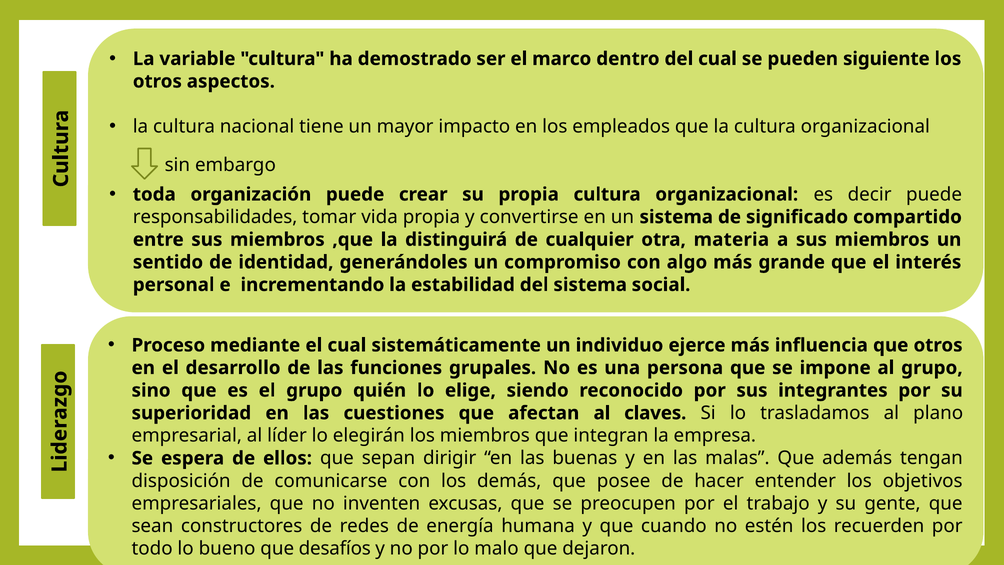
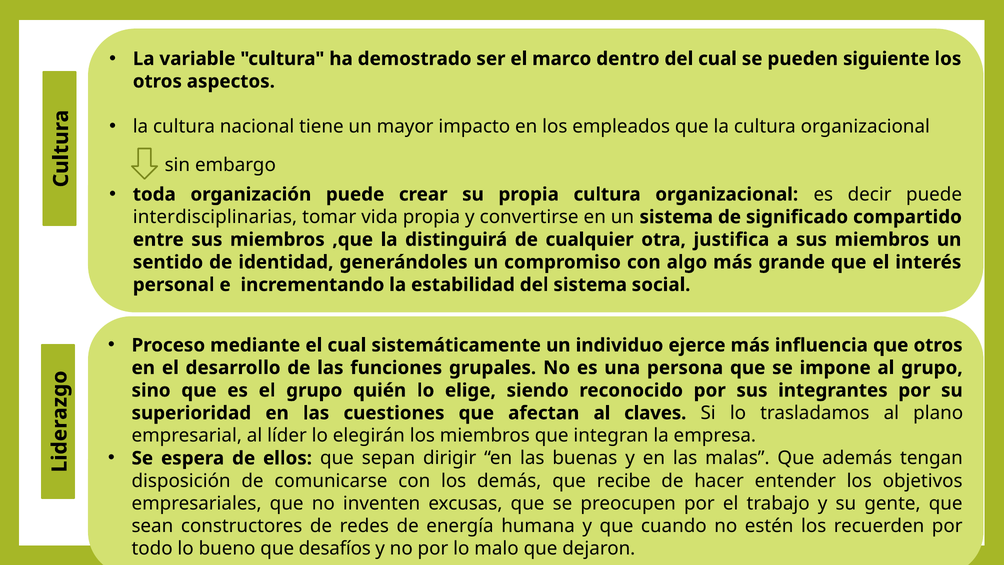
responsabilidades: responsabilidades -> interdisciplinarias
materia: materia -> justifica
posee: posee -> recibe
